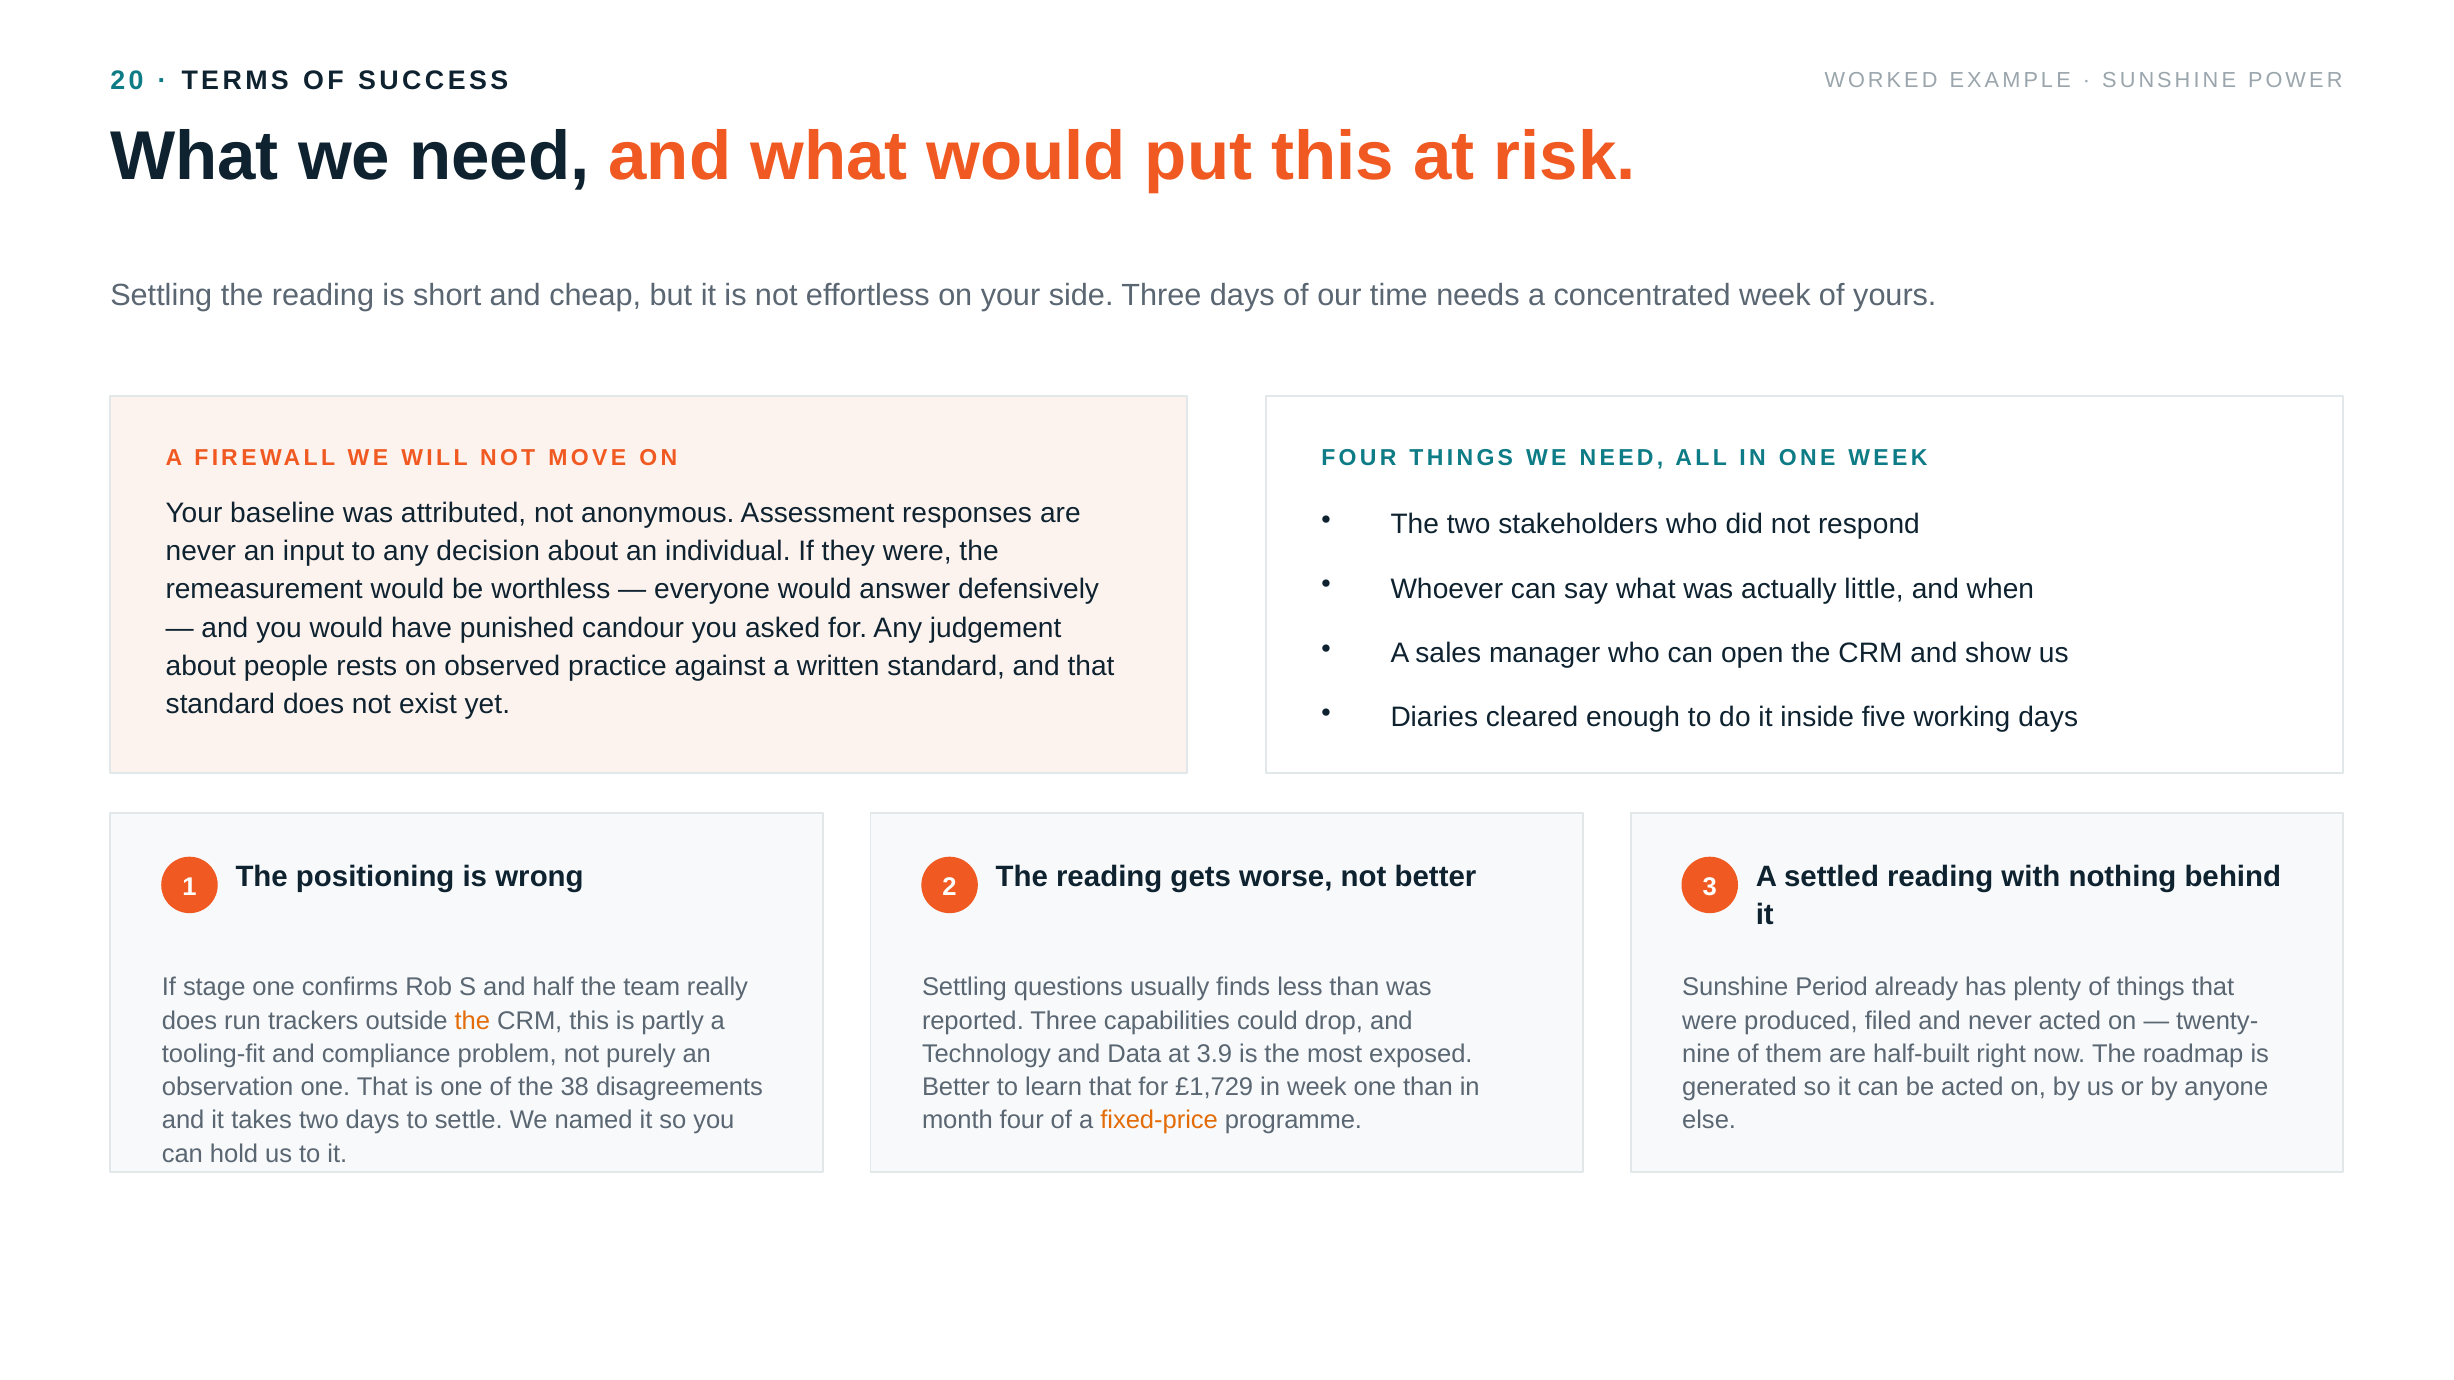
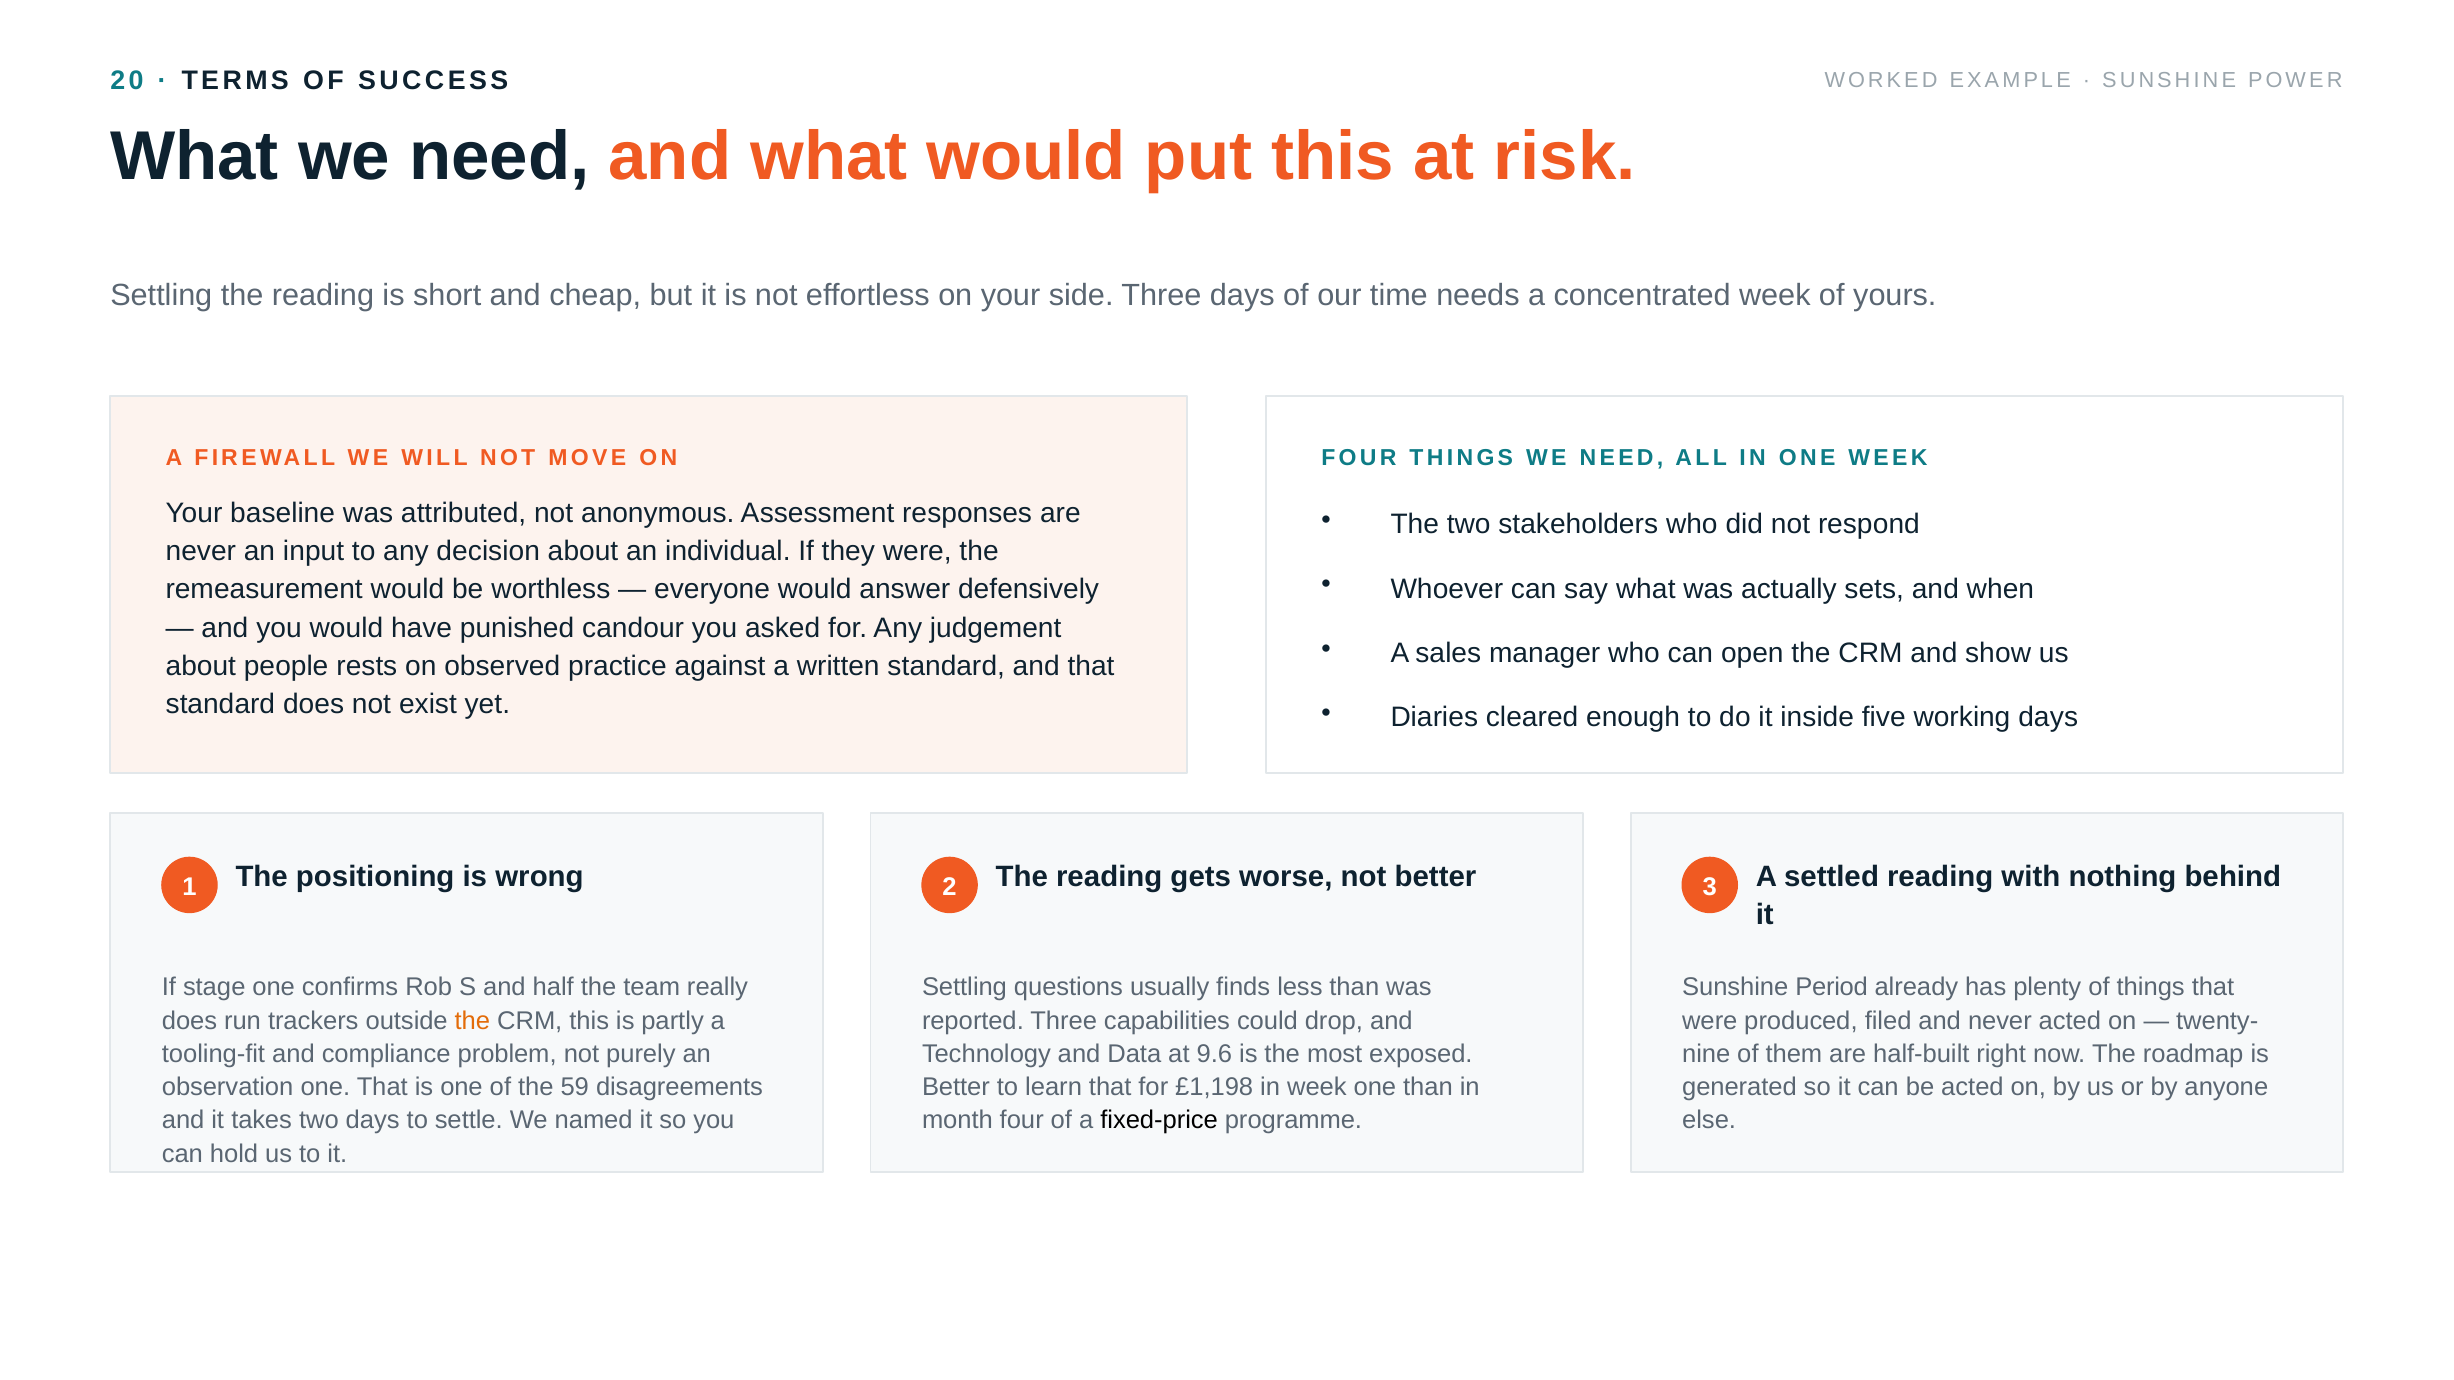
little: little -> sets
3.9: 3.9 -> 9.6
38: 38 -> 59
£1,729: £1,729 -> £1,198
fixed-price colour: orange -> black
